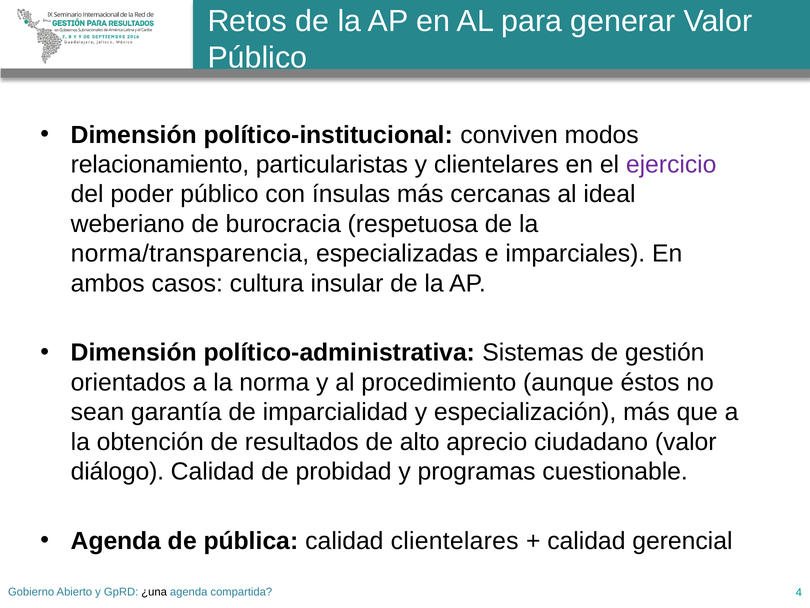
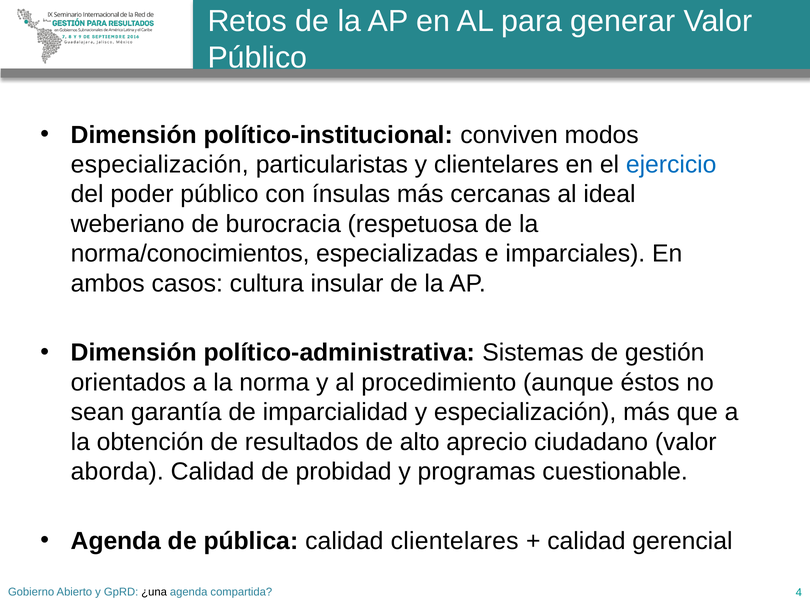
relacionamiento at (160, 164): relacionamiento -> especialización
ejercicio colour: purple -> blue
norma/transparencia: norma/transparencia -> norma/conocimientos
diálogo: diálogo -> aborda
